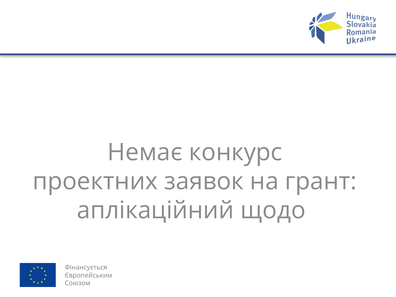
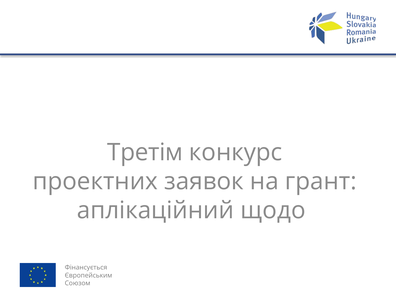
Немає: Немає -> Третім
